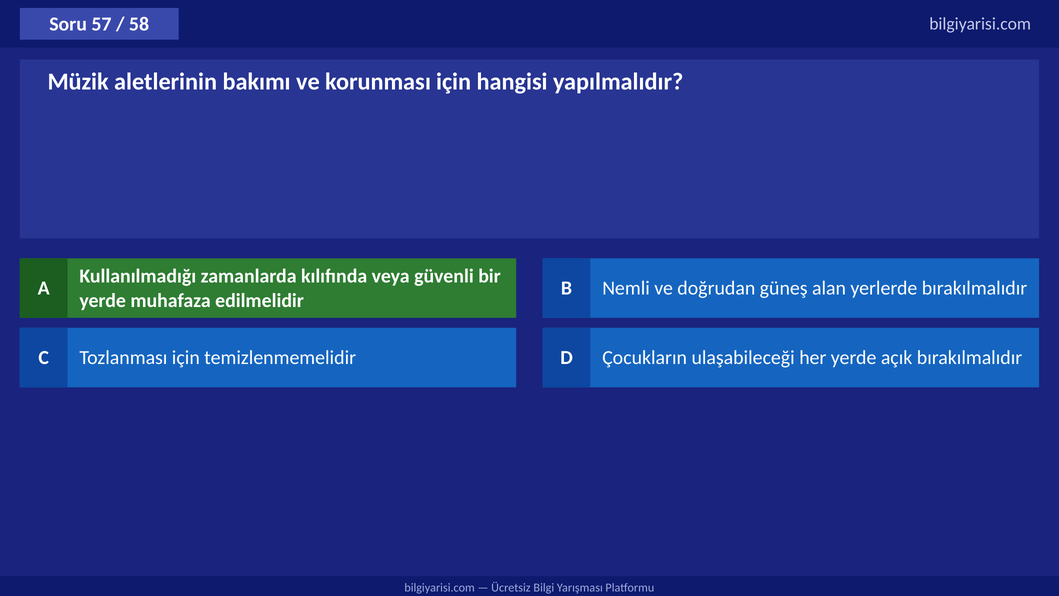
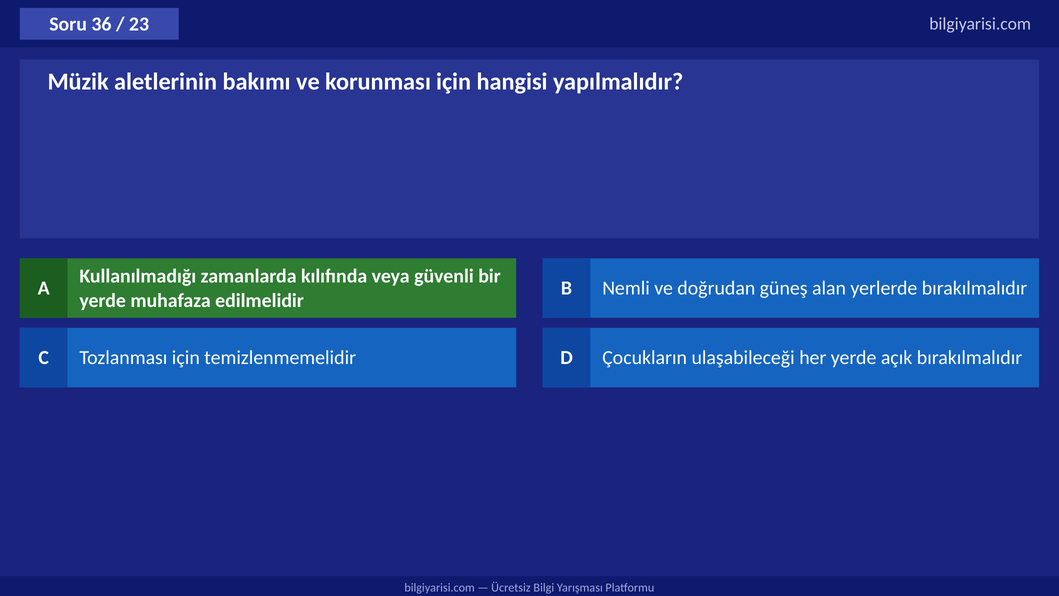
57: 57 -> 36
58: 58 -> 23
